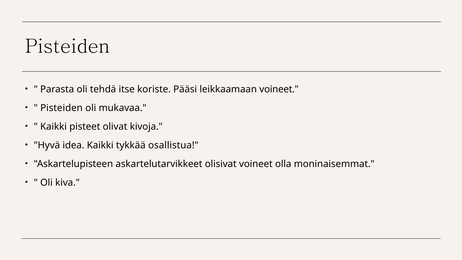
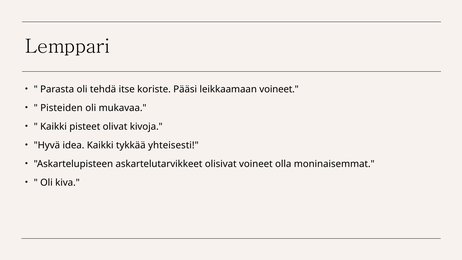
Pisteiden at (67, 47): Pisteiden -> Lemppari
osallistua: osallistua -> yhteisesti
